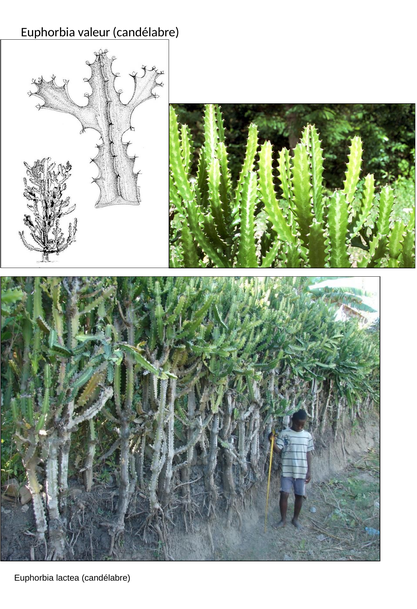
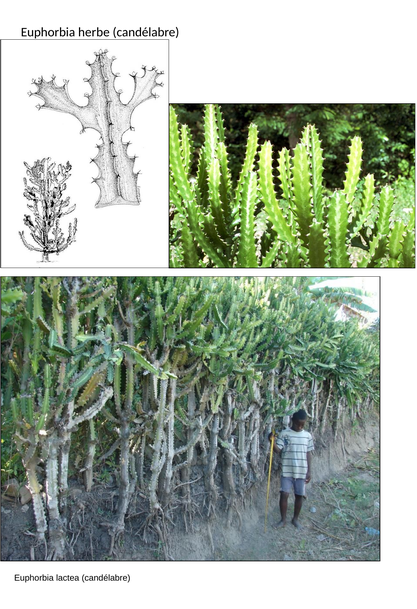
valeur: valeur -> herbe
